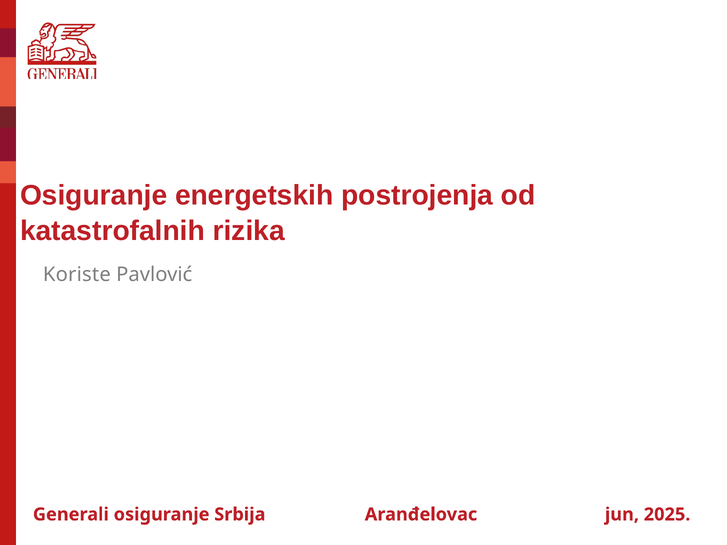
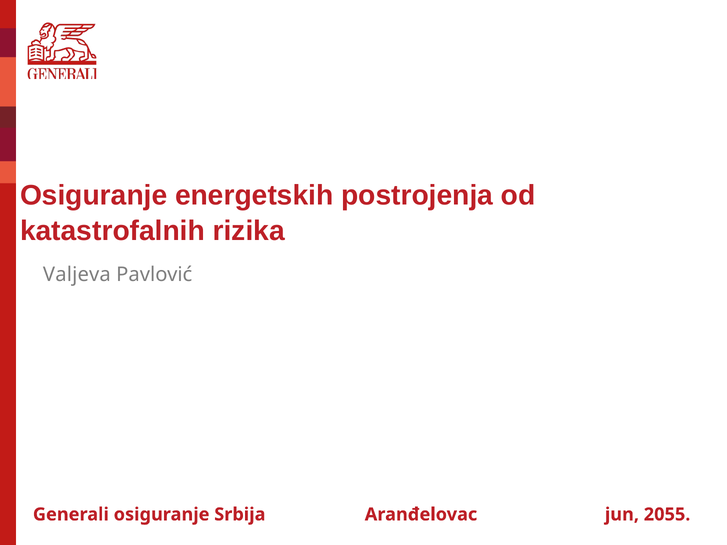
Koriste: Koriste -> Valjeva
2025: 2025 -> 2055
